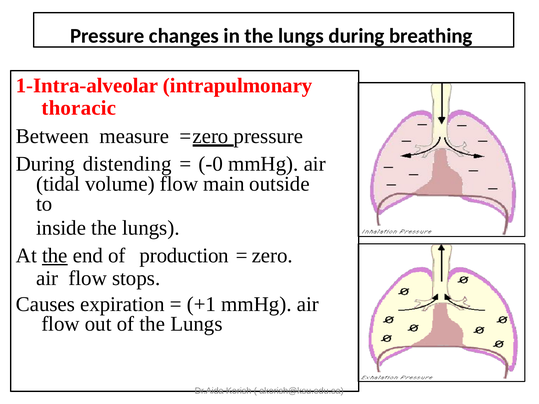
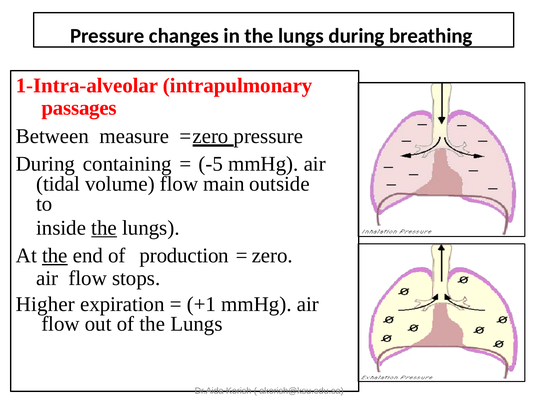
thoracic: thoracic -> passages
distending: distending -> containing
-0: -0 -> -5
the at (104, 228) underline: none -> present
Causes: Causes -> Higher
